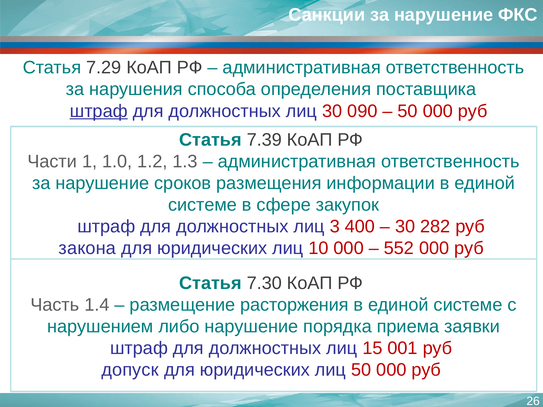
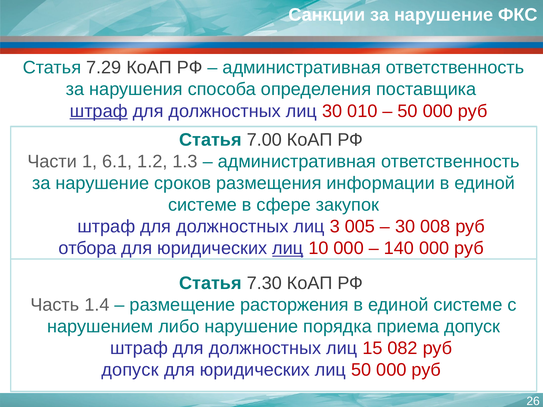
090: 090 -> 010
7.39: 7.39 -> 7.00
1.0: 1.0 -> 6.1
400: 400 -> 005
282: 282 -> 008
закона: закона -> отбора
лиц at (288, 249) underline: none -> present
552: 552 -> 140
приема заявки: заявки -> допуск
001: 001 -> 082
